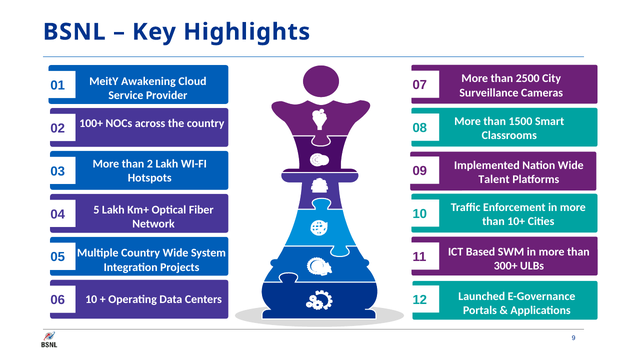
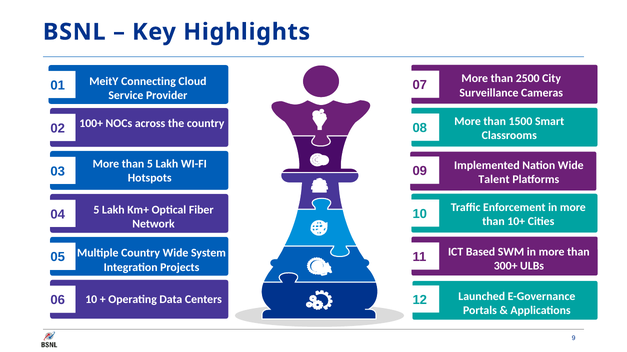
Awakening: Awakening -> Connecting
than 2: 2 -> 5
